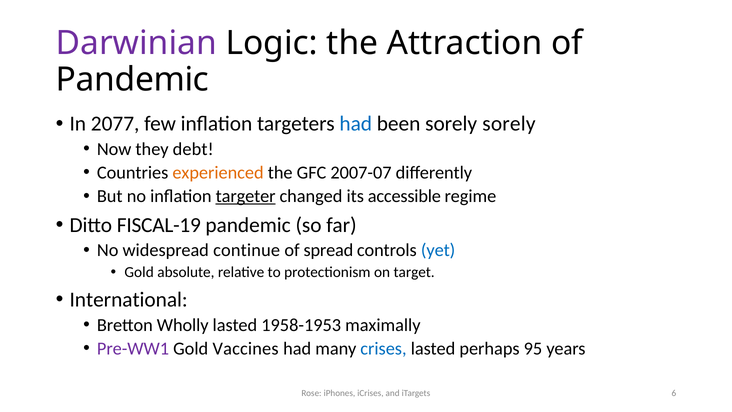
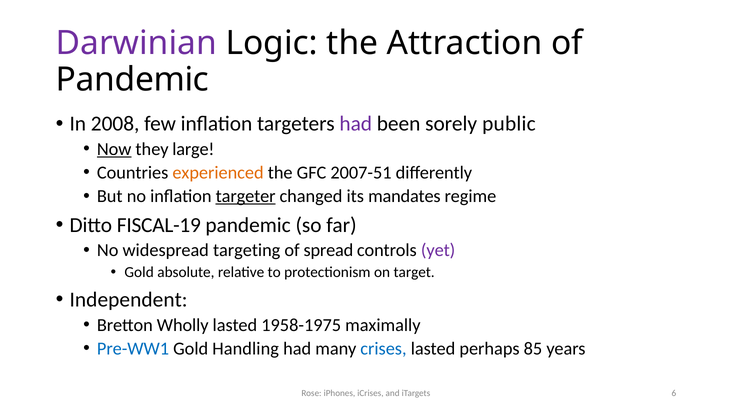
2077: 2077 -> 2008
had at (356, 124) colour: blue -> purple
sorely sorely: sorely -> public
Now underline: none -> present
debt: debt -> large
2007-07: 2007-07 -> 2007-51
accessible: accessible -> mandates
continue: continue -> targeting
yet colour: blue -> purple
International: International -> Independent
1958-1953: 1958-1953 -> 1958-1975
Pre-WW1 colour: purple -> blue
Vaccines: Vaccines -> Handling
95: 95 -> 85
